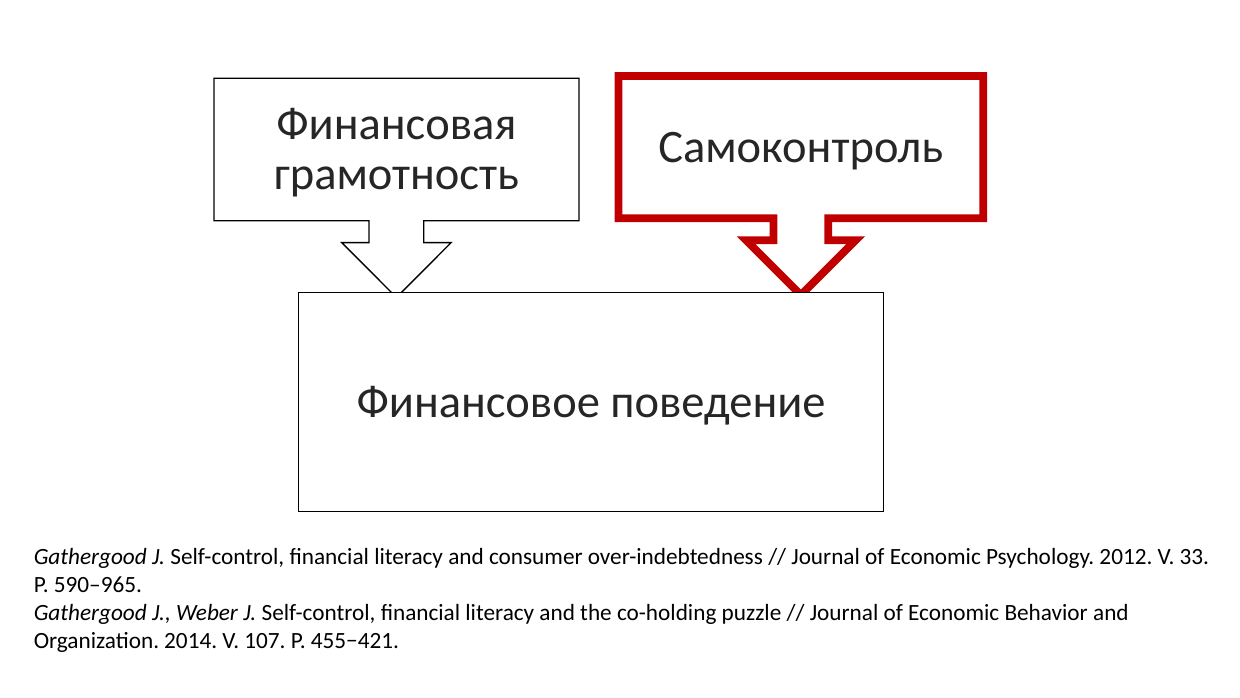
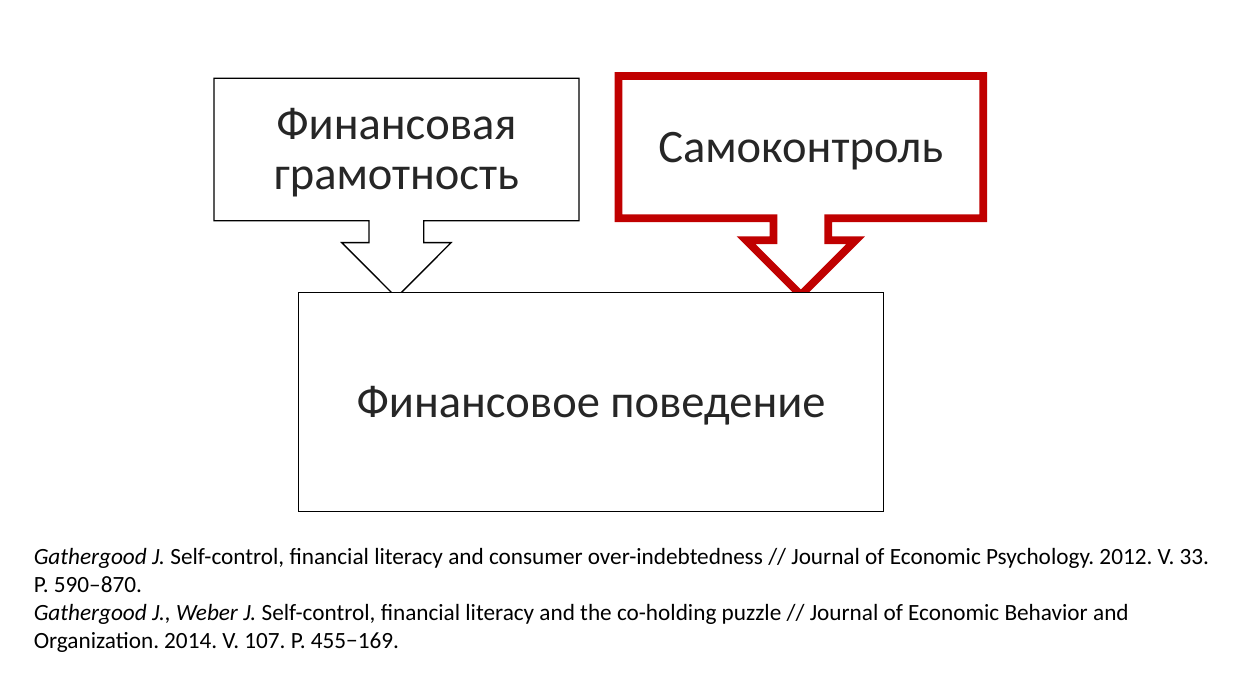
590–965: 590–965 -> 590–870
455−421: 455−421 -> 455−169
